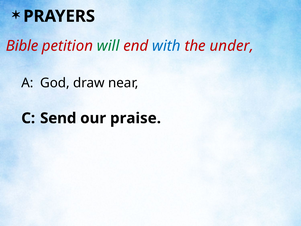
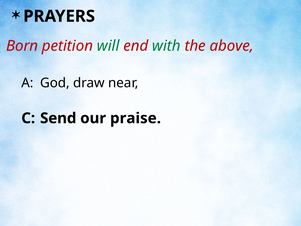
Bible: Bible -> Born
with colour: blue -> green
under: under -> above
